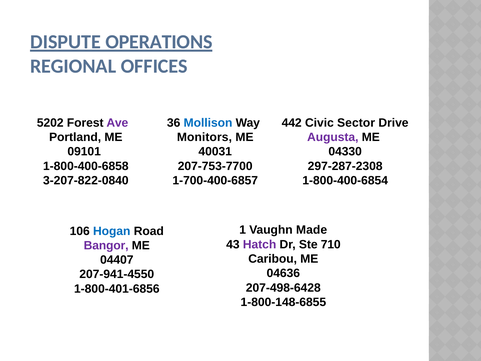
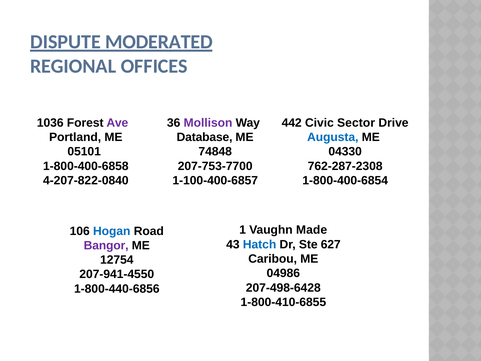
OPERATIONS: OPERATIONS -> MODERATED
5202: 5202 -> 1036
Mollison colour: blue -> purple
Monitors: Monitors -> Database
Augusta colour: purple -> blue
09101: 09101 -> 05101
40031: 40031 -> 74848
297-287-2308: 297-287-2308 -> 762-287-2308
3-207-822-0840: 3-207-822-0840 -> 4-207-822-0840
1-700-400-6857: 1-700-400-6857 -> 1-100-400-6857
Hatch colour: purple -> blue
710: 710 -> 627
04407: 04407 -> 12754
04636: 04636 -> 04986
1-800-401-6856: 1-800-401-6856 -> 1-800-440-6856
1-800-148-6855: 1-800-148-6855 -> 1-800-410-6855
